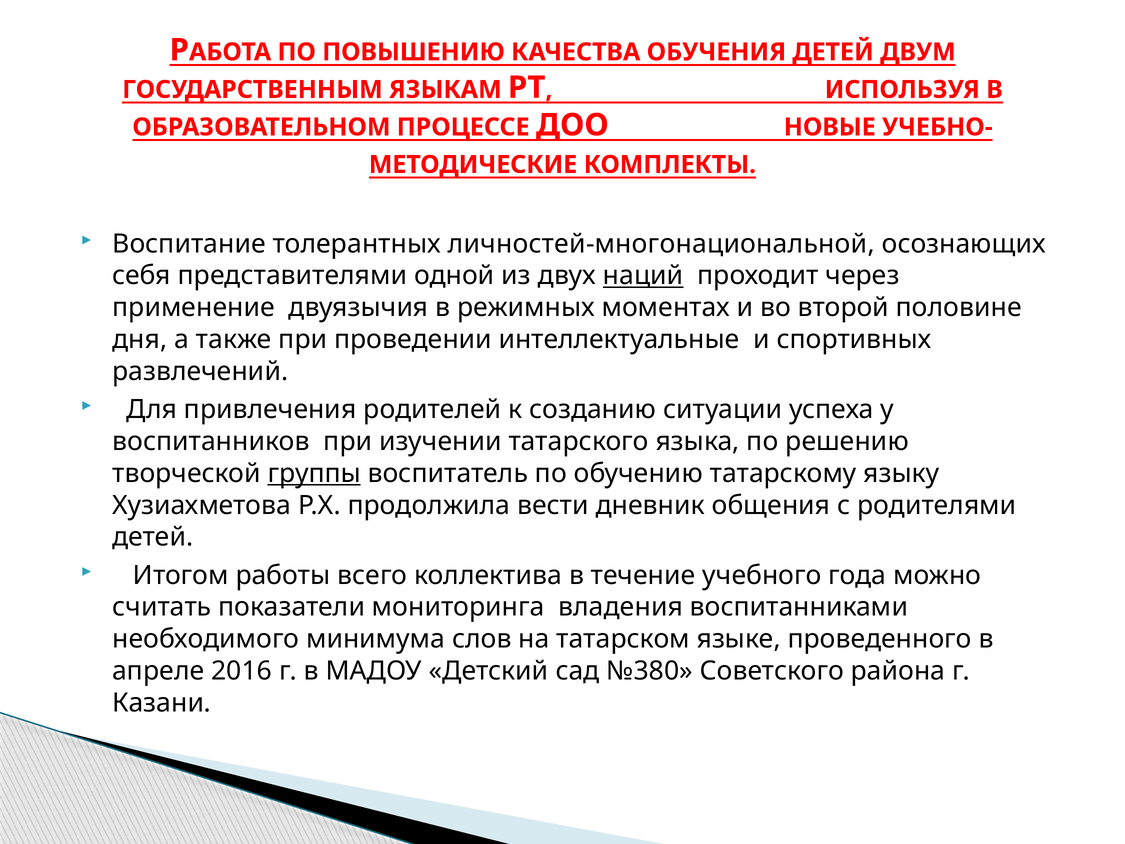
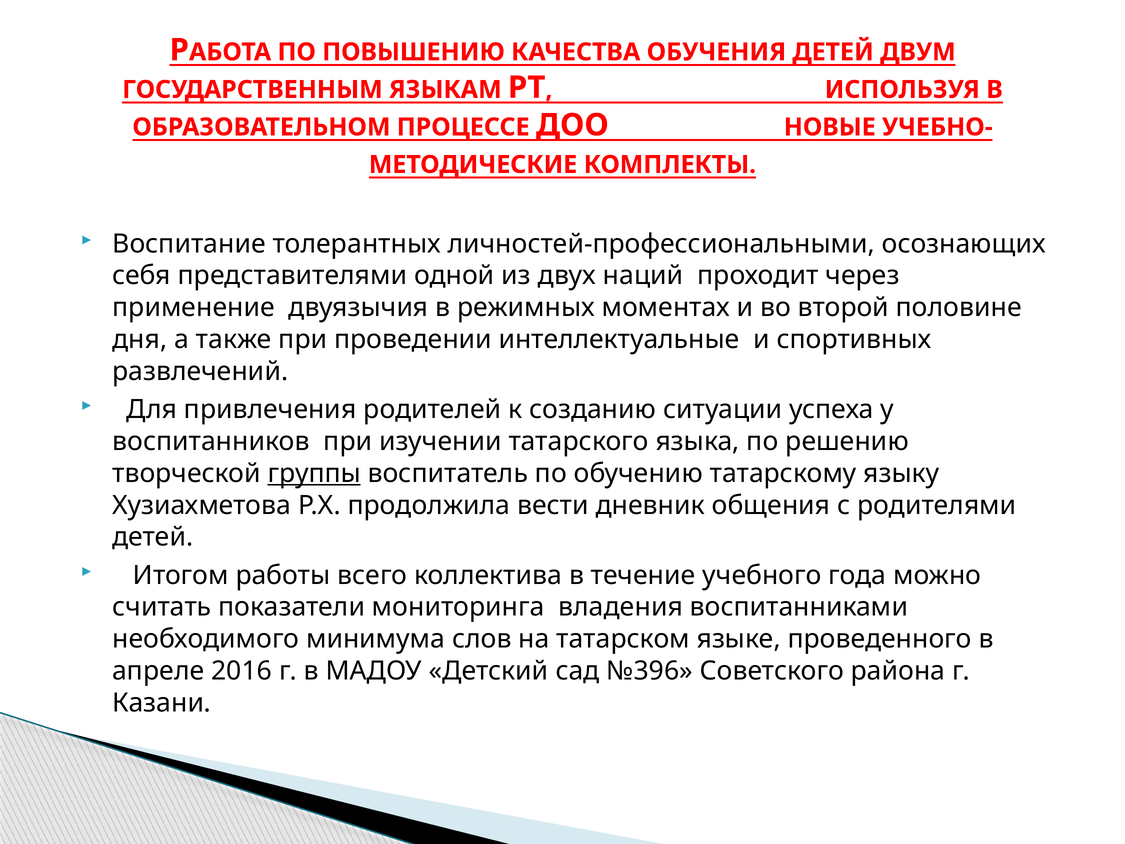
личностей-многонациональной: личностей-многонациональной -> личностей-профессиональными
наций underline: present -> none
№380: №380 -> №396
